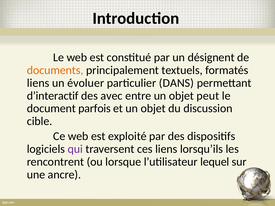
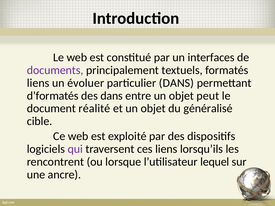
désignent: désignent -> interfaces
documents colour: orange -> purple
d’interactif: d’interactif -> d’formatés
des avec: avec -> dans
parfois: parfois -> réalité
discussion: discussion -> généralisé
